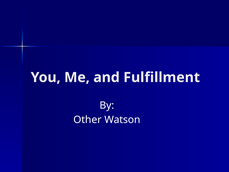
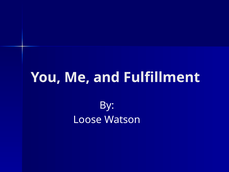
Other: Other -> Loose
